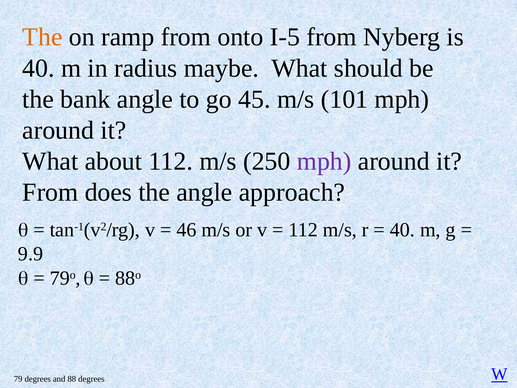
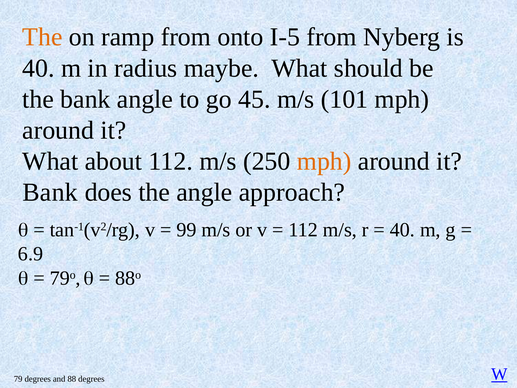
mph at (324, 161) colour: purple -> orange
From at (50, 192): From -> Bank
46: 46 -> 99
9.9: 9.9 -> 6.9
